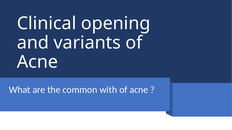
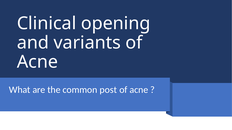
with: with -> post
